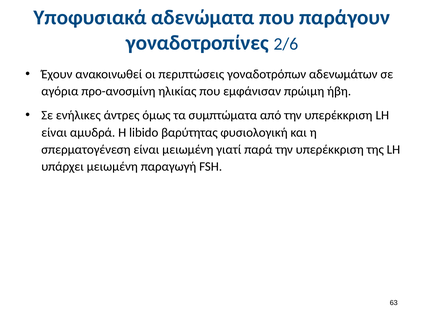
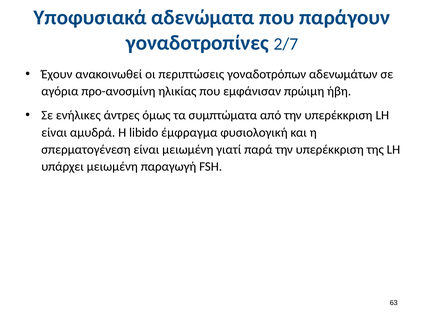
2/6: 2/6 -> 2/7
βαρύτητας: βαρύτητας -> έμφραγμα
